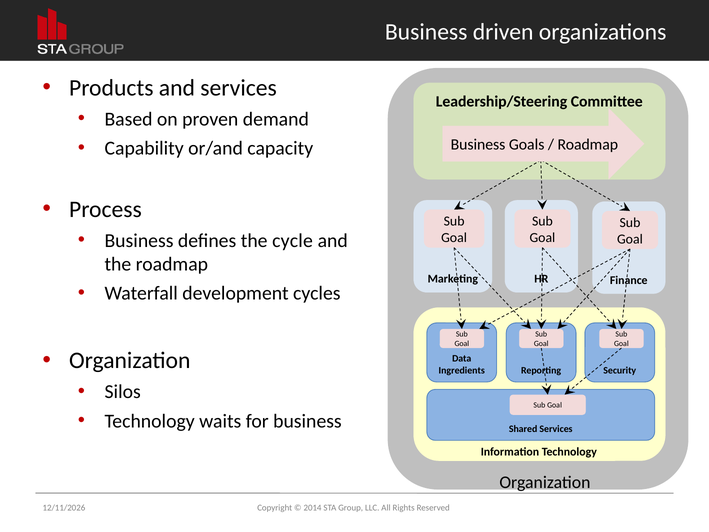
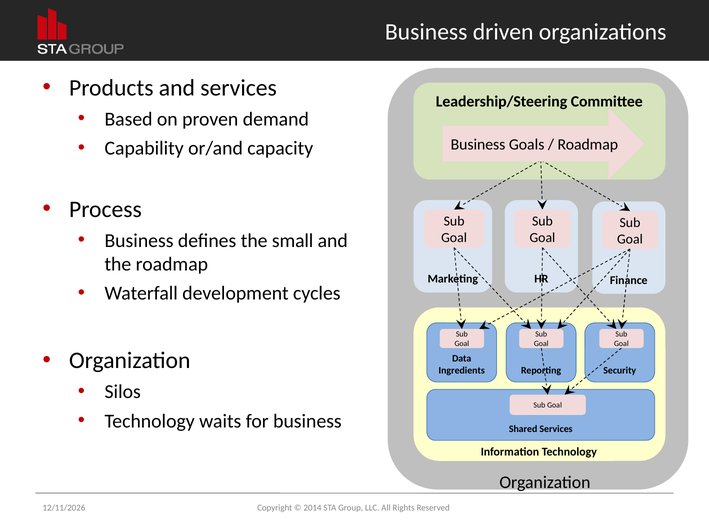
cycle: cycle -> small
